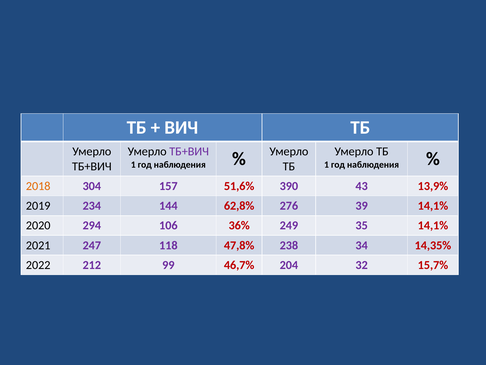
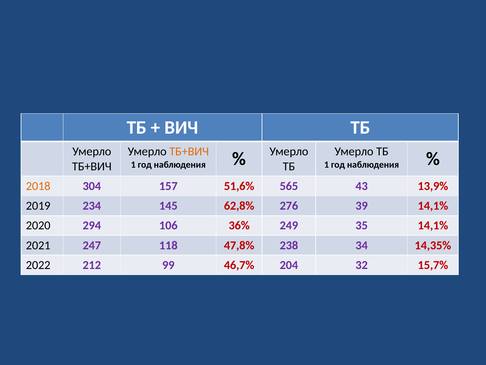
ТБ+ВИЧ at (189, 151) colour: purple -> orange
390: 390 -> 565
144: 144 -> 145
